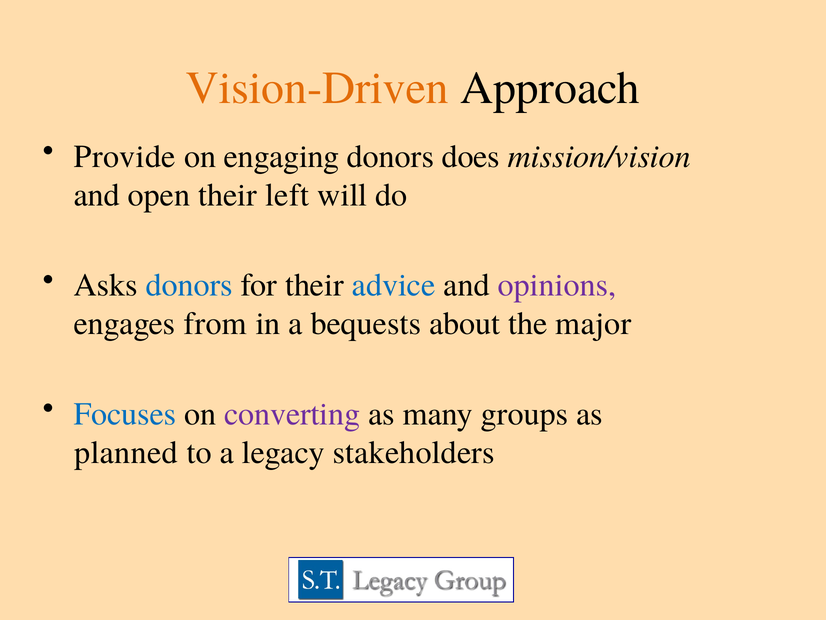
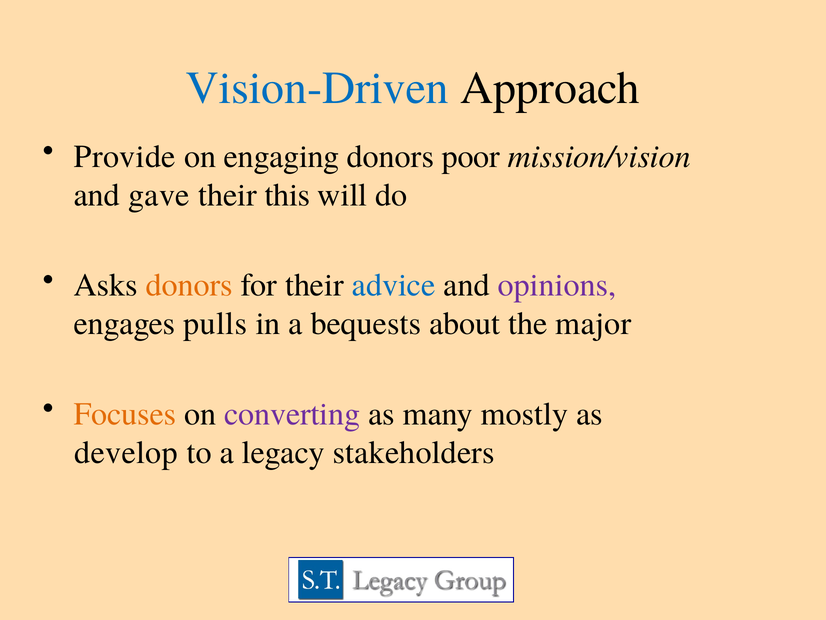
Vision-Driven colour: orange -> blue
does: does -> poor
open: open -> gave
left: left -> this
donors at (189, 285) colour: blue -> orange
from: from -> pulls
Focuses colour: blue -> orange
groups: groups -> mostly
planned: planned -> develop
